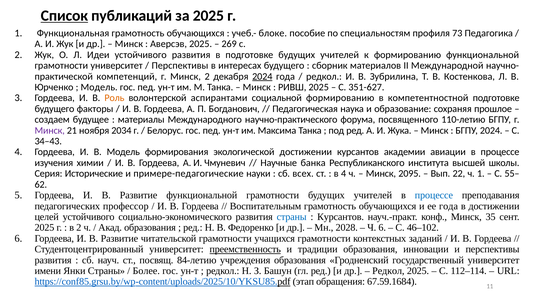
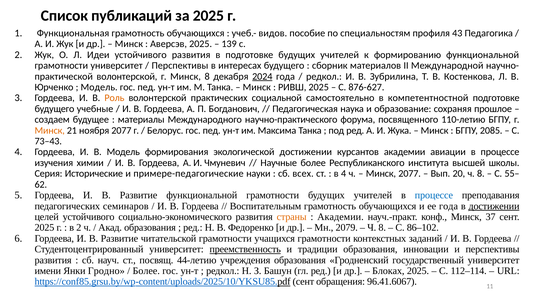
Список underline: present -> none
блоке: блоке -> видов
73: 73 -> 43
269: 269 -> 139
компетенций at (127, 76): компетенций -> волонтерской
Минск 2: 2 -> 8
351-627: 351-627 -> 876-627
аспирантами: аспирантами -> практических
социальной формированию: формированию -> самостоятельно
факторы: факторы -> учебные
Минск at (50, 131) colour: purple -> orange
ноября 2034: 2034 -> 2077
БГПУ 2024: 2024 -> 2085
34–43: 34–43 -> 73–43
Научные банка: банка -> более
Минск 2095: 2095 -> 2077
22: 22 -> 20
1 at (481, 174): 1 -> 8
профессор: профессор -> семинаров
достижении at (494, 206) underline: none -> present
страны at (292, 217) colour: blue -> orange
Курсантов at (341, 217): Курсантов -> Академии
35: 35 -> 37
2028: 2028 -> 2079
6 at (382, 228): 6 -> 8
46–102: 46–102 -> 86–102
84-летию: 84-летию -> 44-летию
Янки Страны: Страны -> Гродно
Редкол at (388, 271): Редкол -> Блоках
https://conf85.grsu.by/wp-content/uploads/2025/10/YKSU85.pdf этап: этап -> сент
67.59.1684: 67.59.1684 -> 96.41.6067
